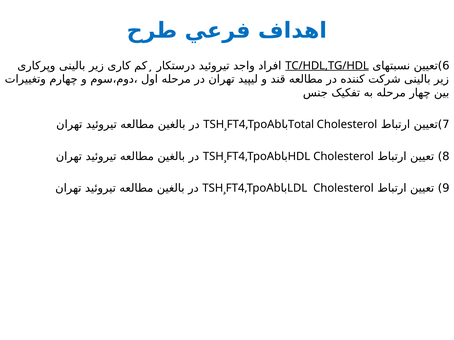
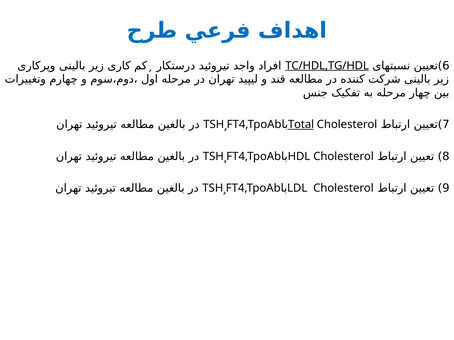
Total underline: none -> present
